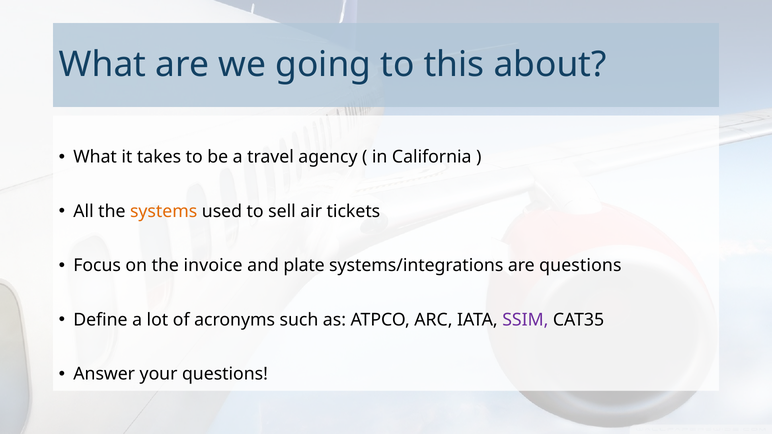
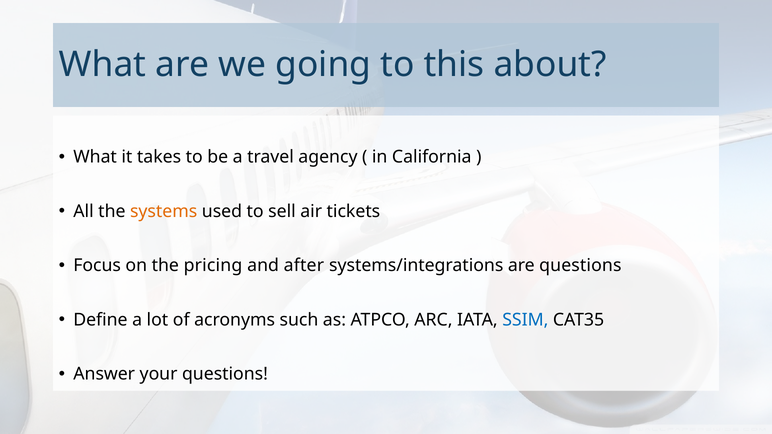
invoice: invoice -> pricing
plate: plate -> after
SSIM colour: purple -> blue
